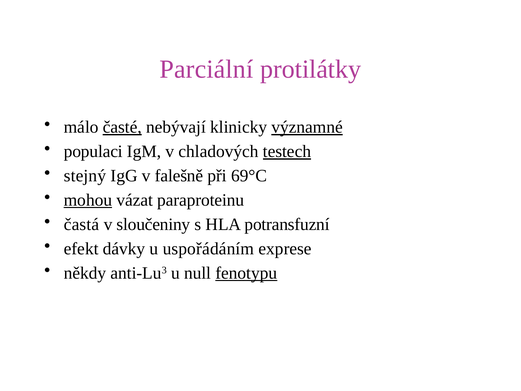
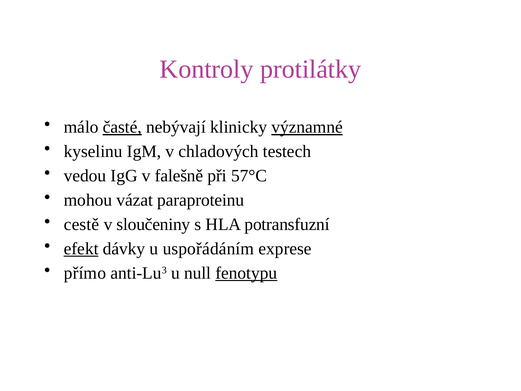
Parciální: Parciální -> Kontroly
populaci: populaci -> kyselinu
testech underline: present -> none
stejný: stejný -> vedou
69°C: 69°C -> 57°C
mohou underline: present -> none
častá: častá -> cestě
efekt underline: none -> present
někdy: někdy -> přímo
